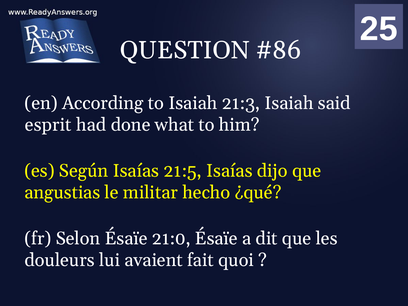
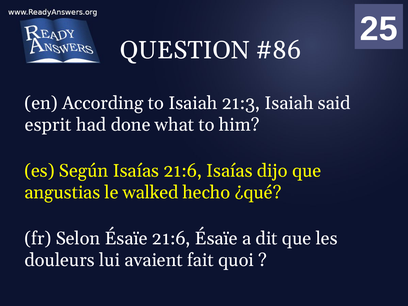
Isaías 21:5: 21:5 -> 21:6
militar: militar -> walked
Ésaïe 21:0: 21:0 -> 21:6
